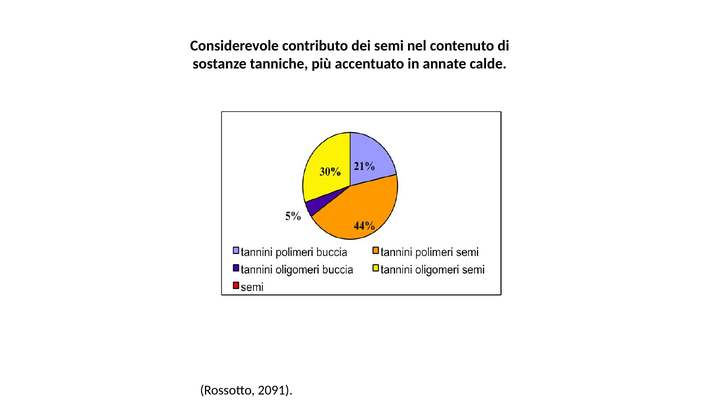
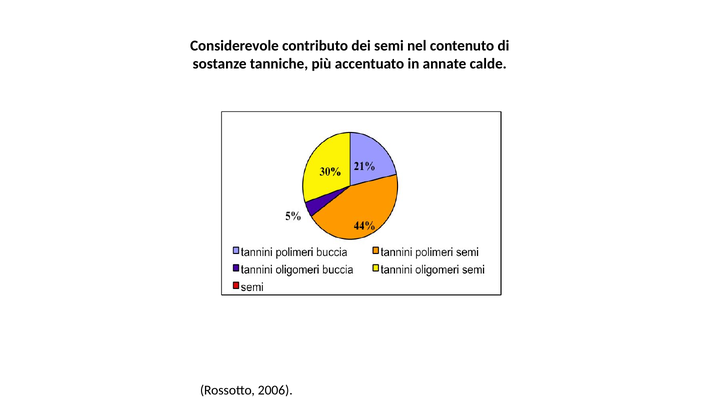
2091: 2091 -> 2006
